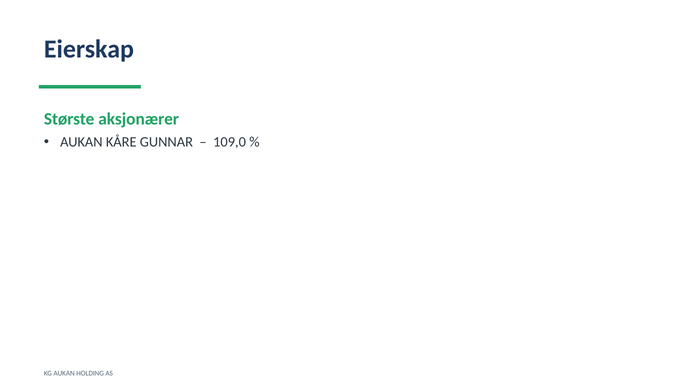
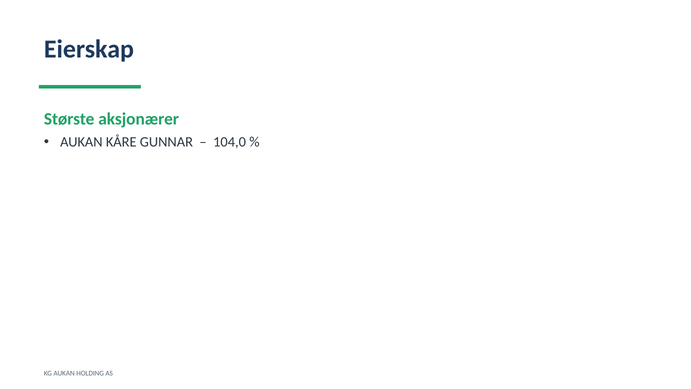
109,0: 109,0 -> 104,0
